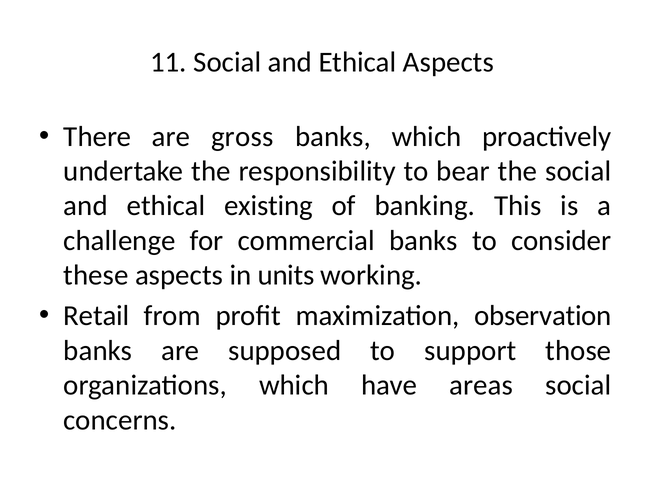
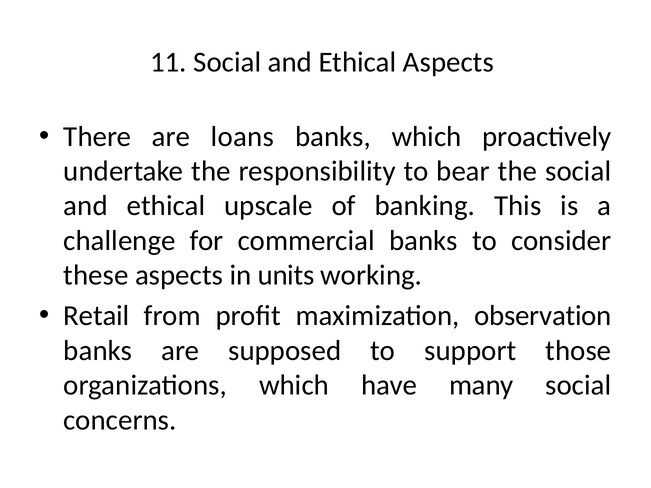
gross: gross -> loans
existing: existing -> upscale
areas: areas -> many
